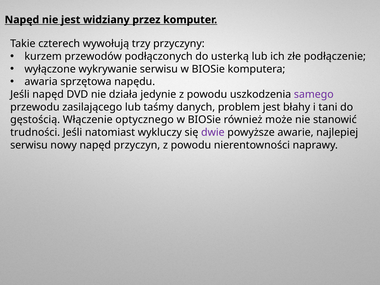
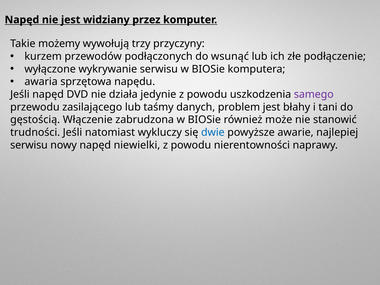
czterech: czterech -> możemy
usterką: usterką -> wsunąć
optycznego: optycznego -> zabrudzona
dwie colour: purple -> blue
przyczyn: przyczyn -> niewielki
